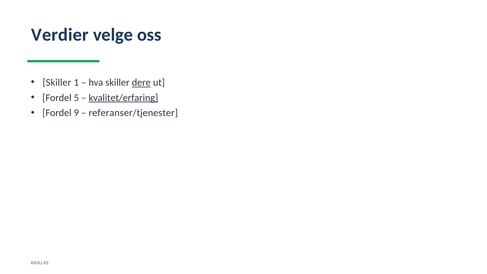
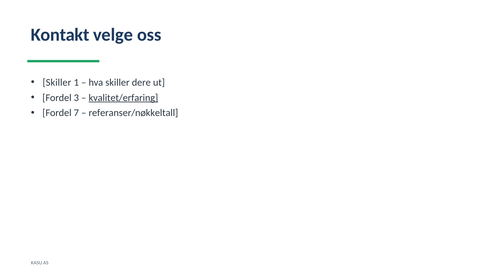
Verdier: Verdier -> Kontakt
dere underline: present -> none
5: 5 -> 3
9: 9 -> 7
referanser/tjenester: referanser/tjenester -> referanser/nøkkeltall
